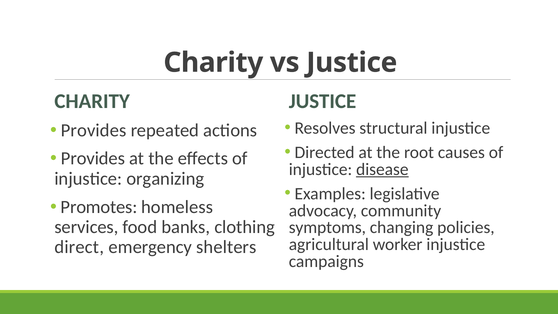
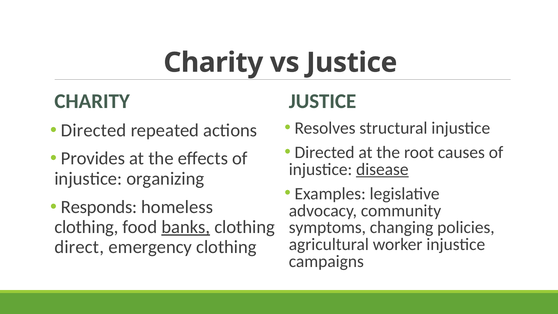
Provides at (94, 130): Provides -> Directed
Promotes: Promotes -> Responds
services at (86, 227): services -> clothing
banks underline: none -> present
emergency shelters: shelters -> clothing
